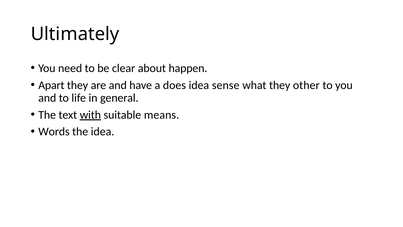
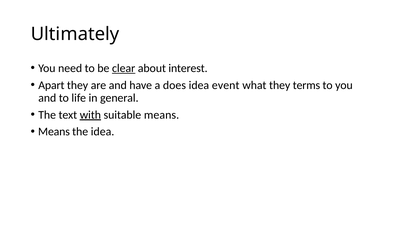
clear underline: none -> present
happen: happen -> interest
sense: sense -> event
other: other -> terms
Words at (54, 132): Words -> Means
